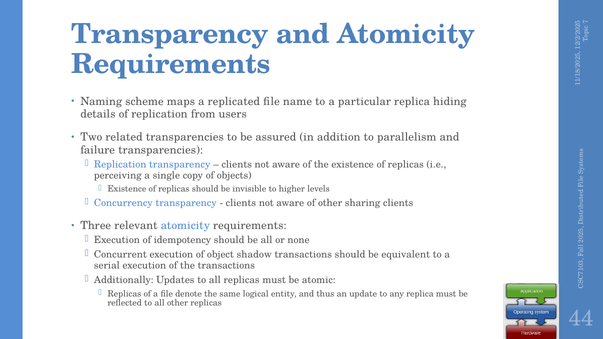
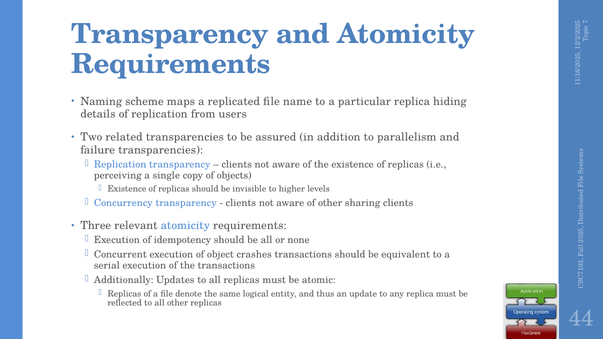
shadow: shadow -> crashes
